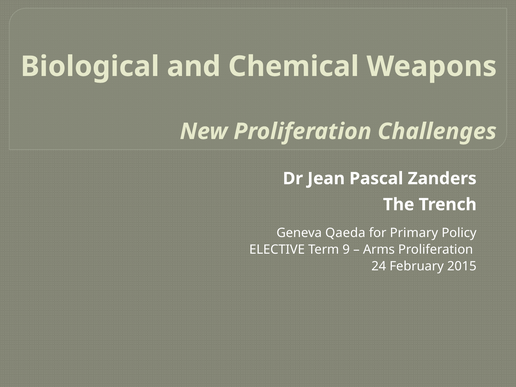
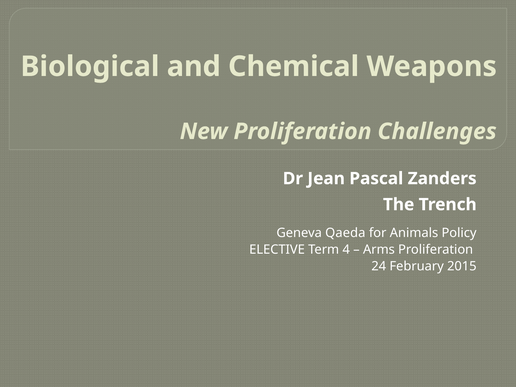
Primary: Primary -> Animals
9: 9 -> 4
